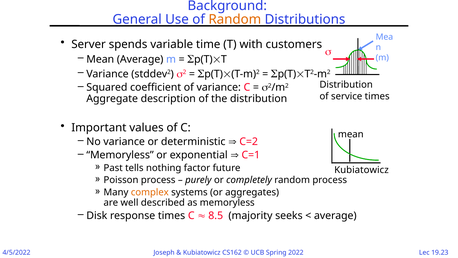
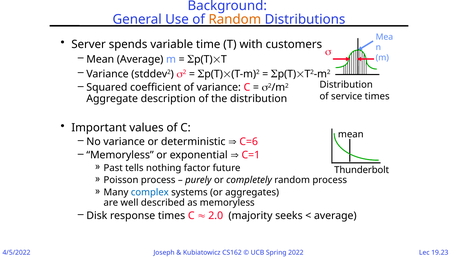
C=2: C=2 -> C=6
Kubiatowicz at (362, 170): Kubiatowicz -> Thunderbolt
complex colour: orange -> blue
8.5: 8.5 -> 2.0
